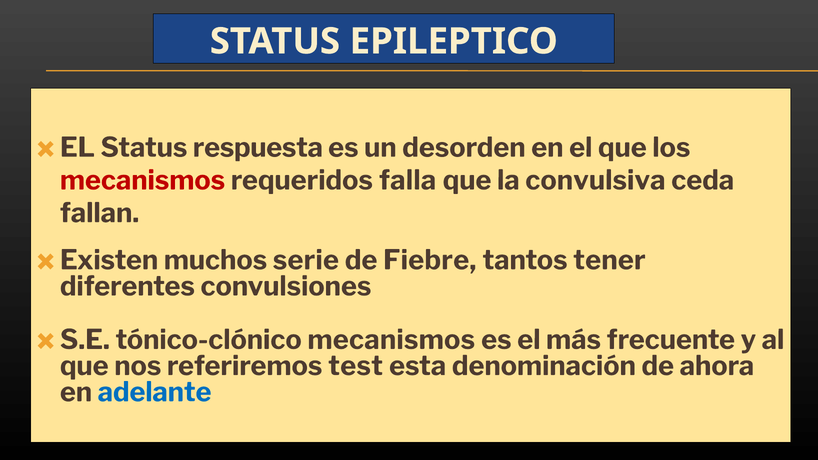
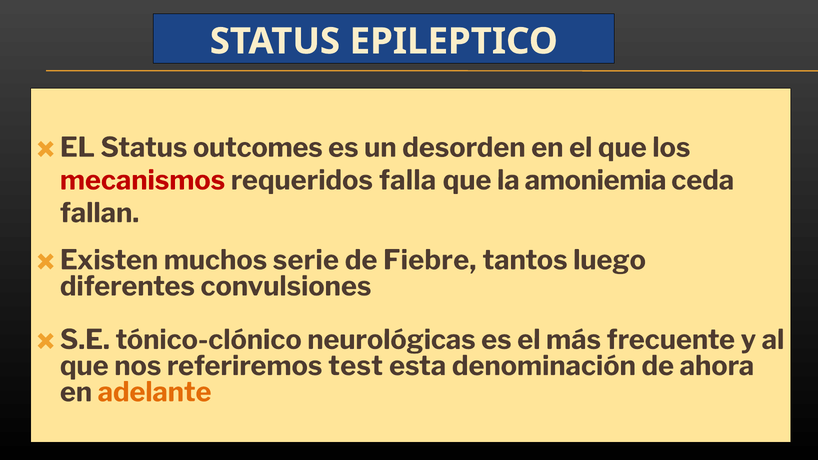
respuesta: respuesta -> outcomes
convulsiva: convulsiva -> amoniemia
tener: tener -> luego
tónico-clónico mecanismos: mecanismos -> neurológicas
adelante colour: blue -> orange
